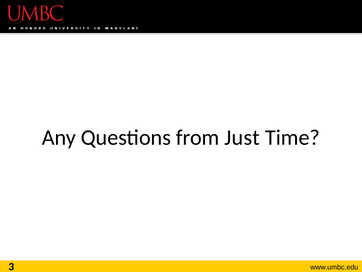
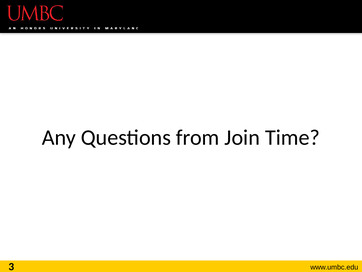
Just: Just -> Join
